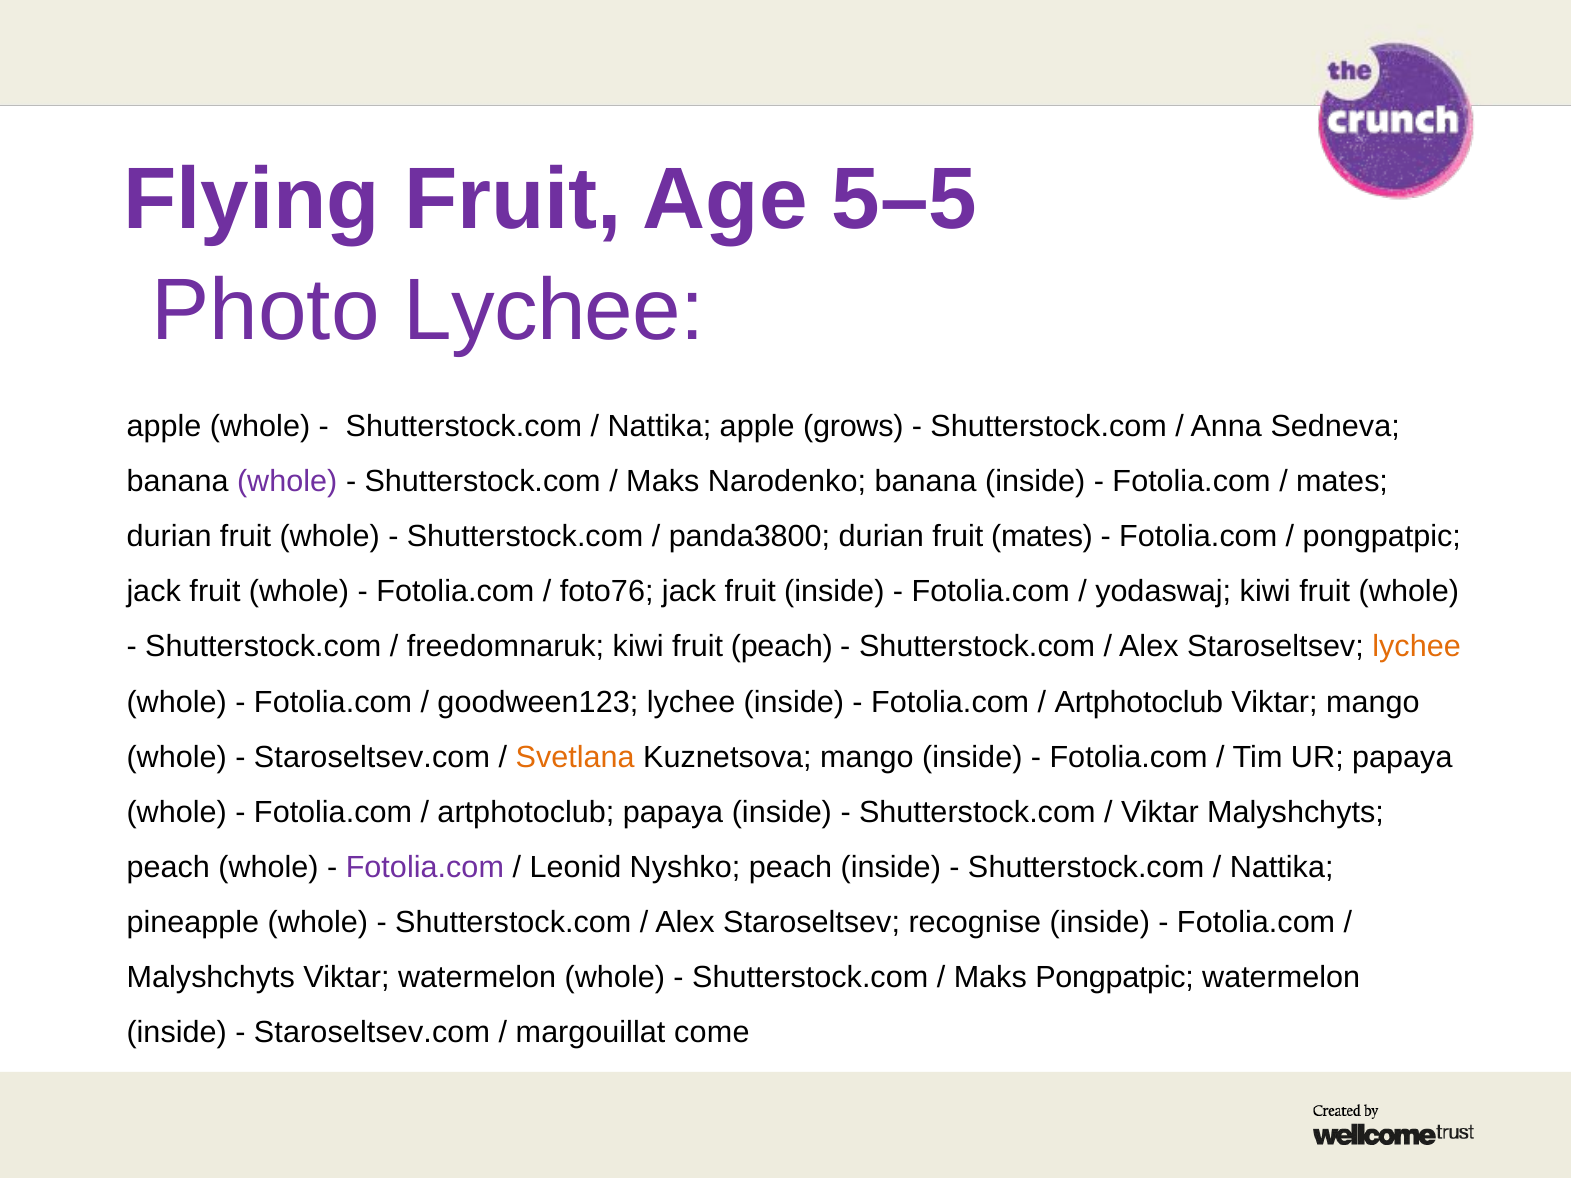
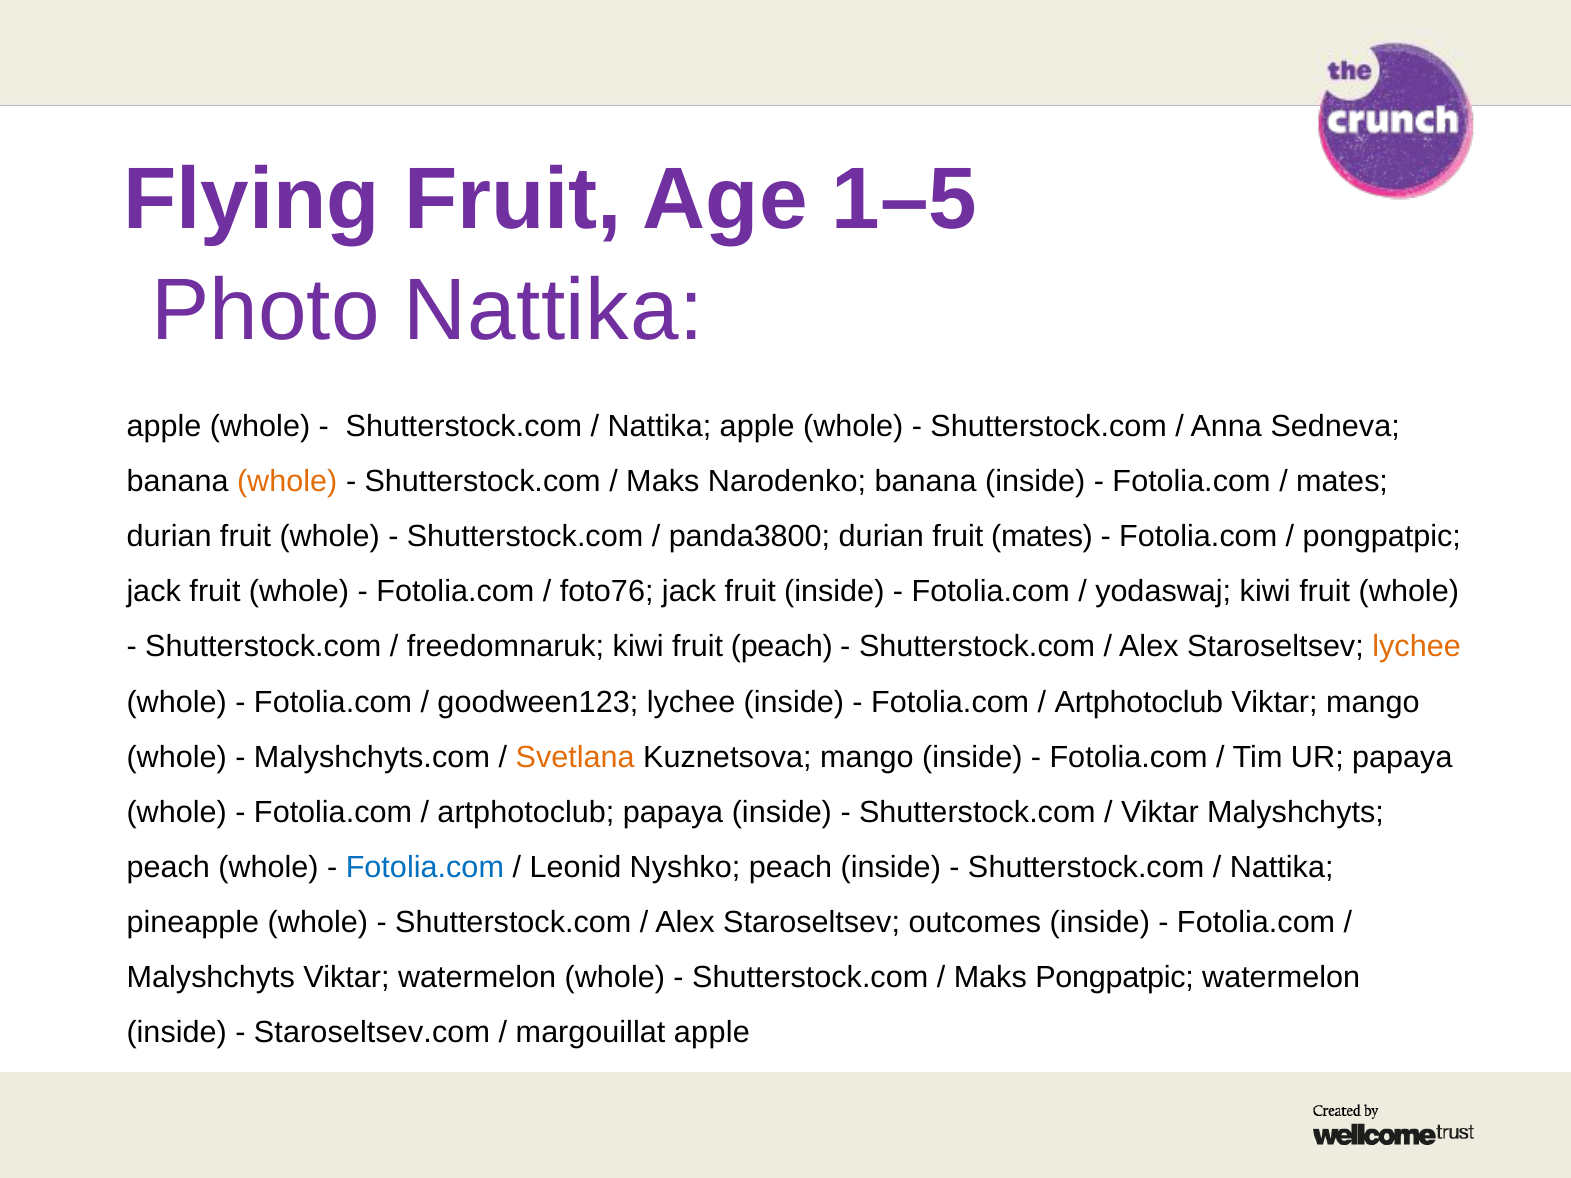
5–5: 5–5 -> 1–5
Photo Lychee: Lychee -> Nattika
grows at (853, 427): grows -> whole
whole at (287, 482) colour: purple -> orange
Staroseltsev.com at (372, 757): Staroseltsev.com -> Malyshchyts.com
Fotolia.com at (425, 867) colour: purple -> blue
recognise: recognise -> outcomes
margouillat come: come -> apple
